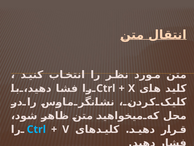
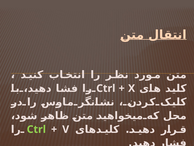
Ctrl at (36, 129) colour: light blue -> light green
